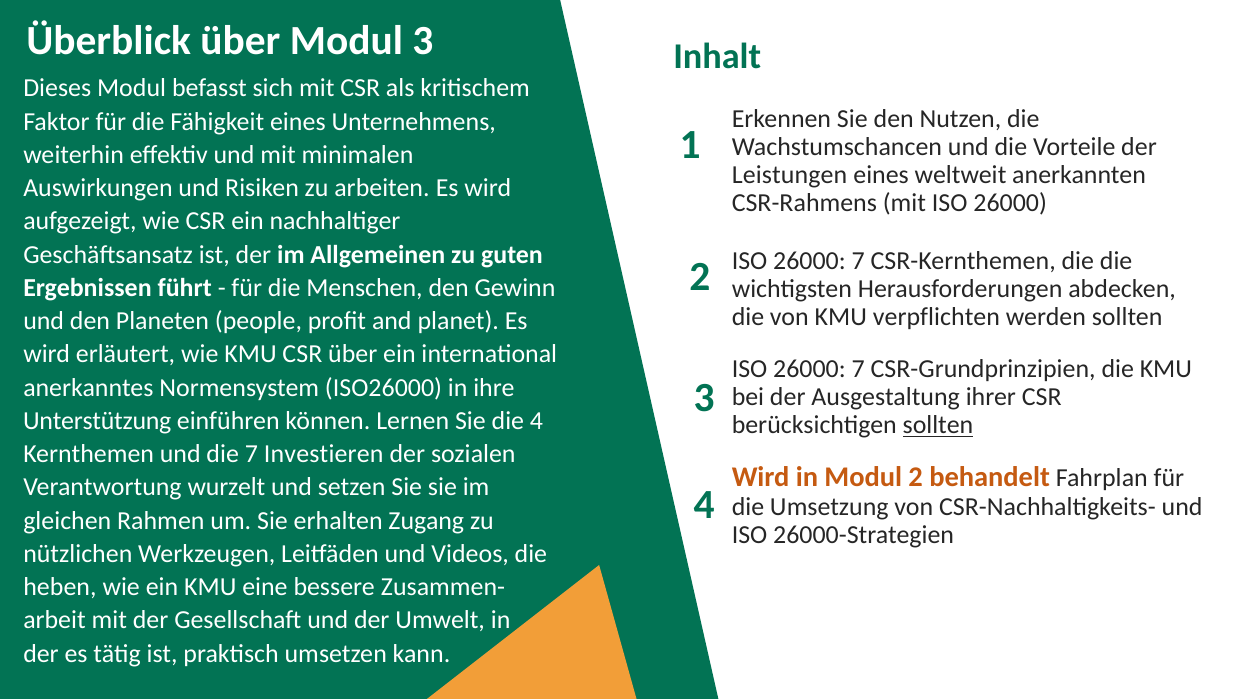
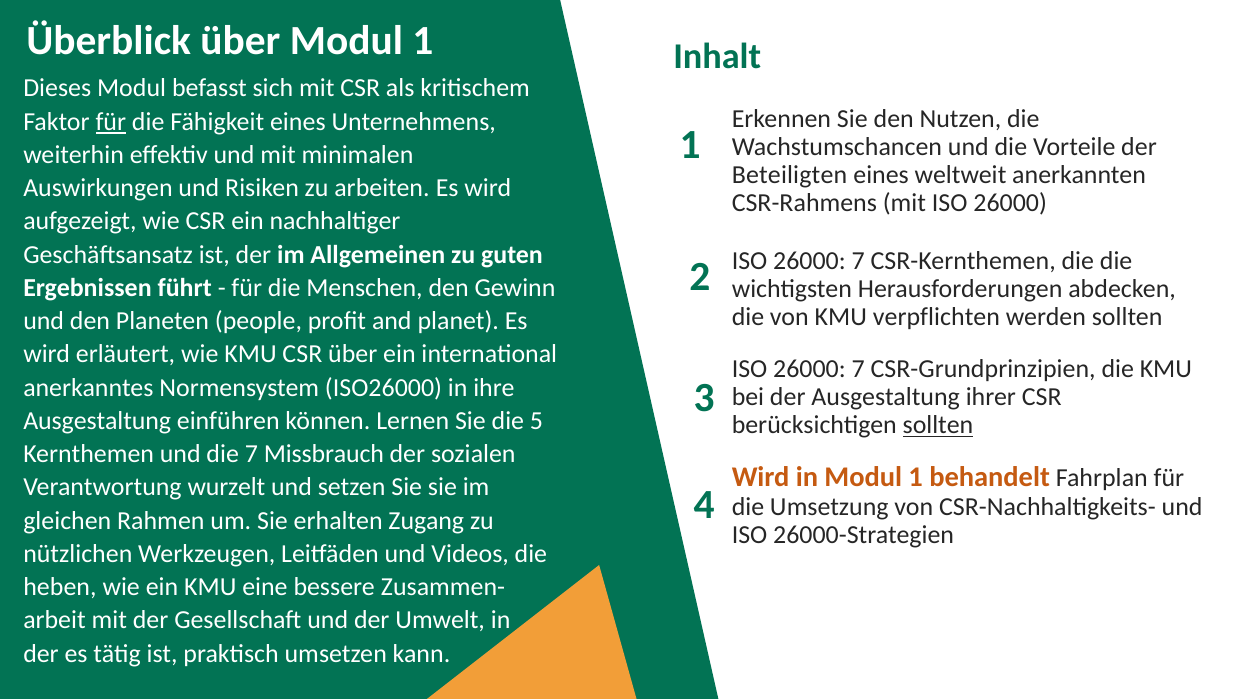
über Modul 3: 3 -> 1
für at (111, 122) underline: none -> present
Leistungen: Leistungen -> Beteiligten
Unterstützung at (97, 421): Unterstützung -> Ausgestaltung
die 4: 4 -> 5
Investieren: Investieren -> Missbrauch
in Modul 2: 2 -> 1
